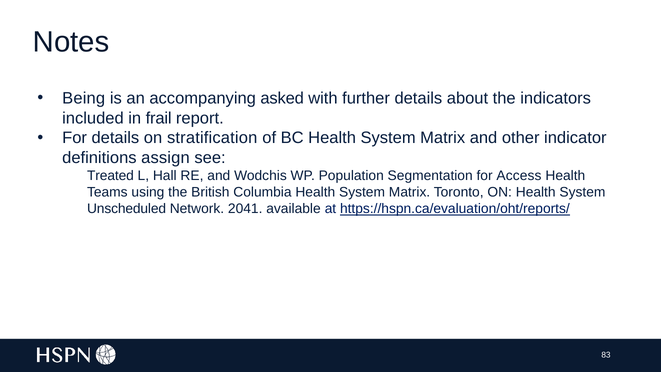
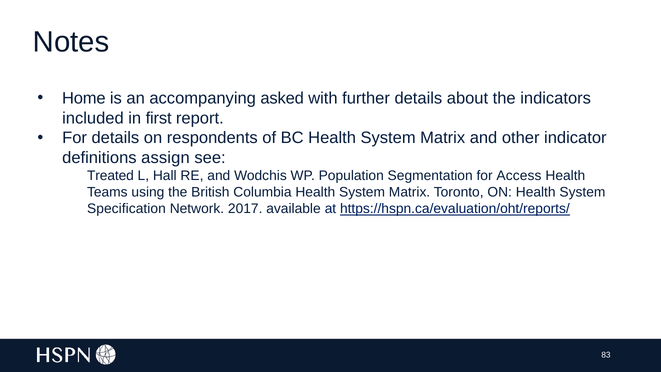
Being: Being -> Home
frail: frail -> first
stratification: stratification -> respondents
Unscheduled: Unscheduled -> Specification
2041: 2041 -> 2017
